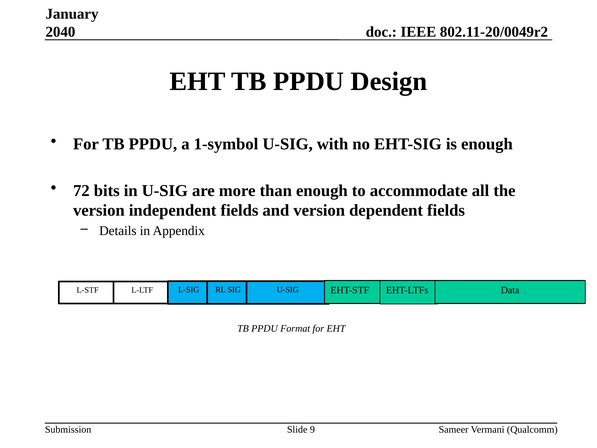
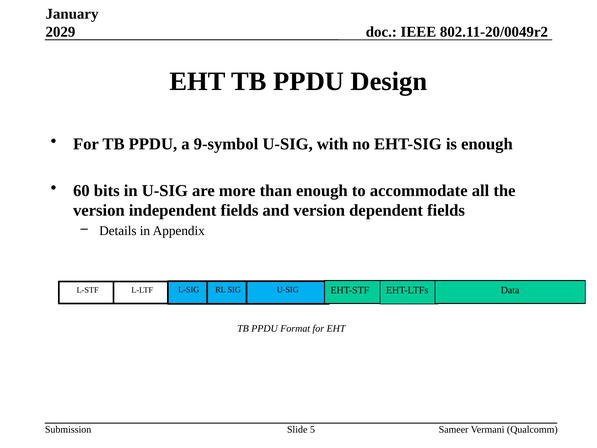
2040: 2040 -> 2029
1-symbol: 1-symbol -> 9-symbol
72: 72 -> 60
9: 9 -> 5
